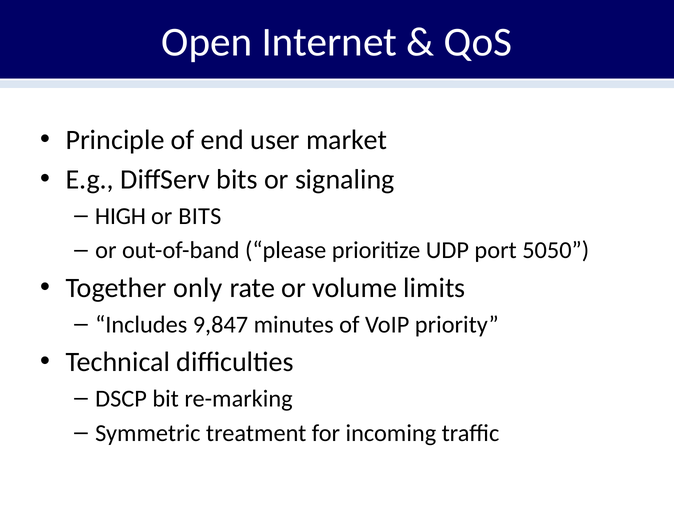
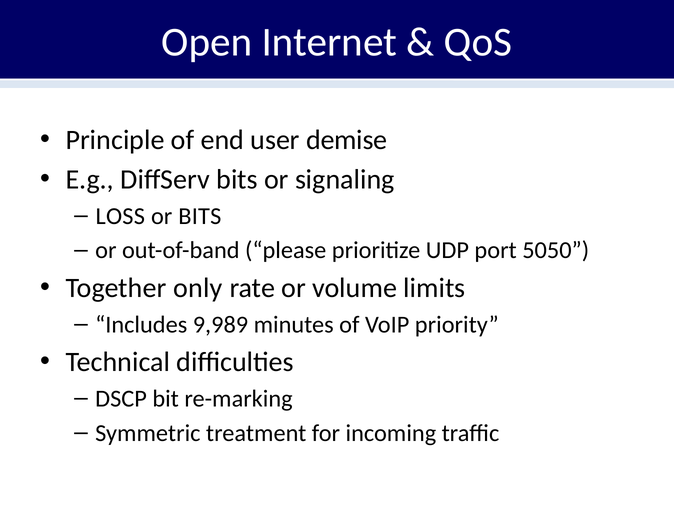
market: market -> demise
HIGH: HIGH -> LOSS
9,847: 9,847 -> 9,989
